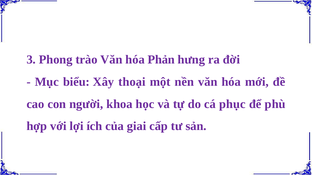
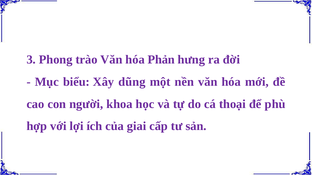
thoại: thoại -> dũng
phục: phục -> thoại
